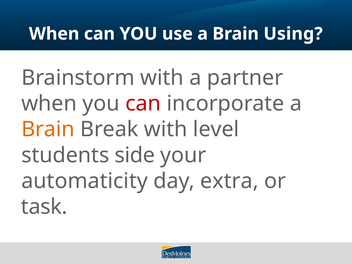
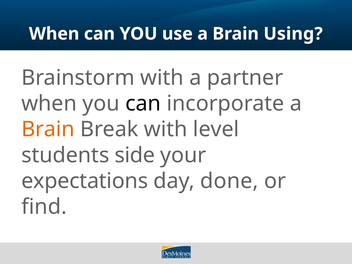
can at (143, 104) colour: red -> black
automaticity: automaticity -> expectations
extra: extra -> done
task: task -> find
